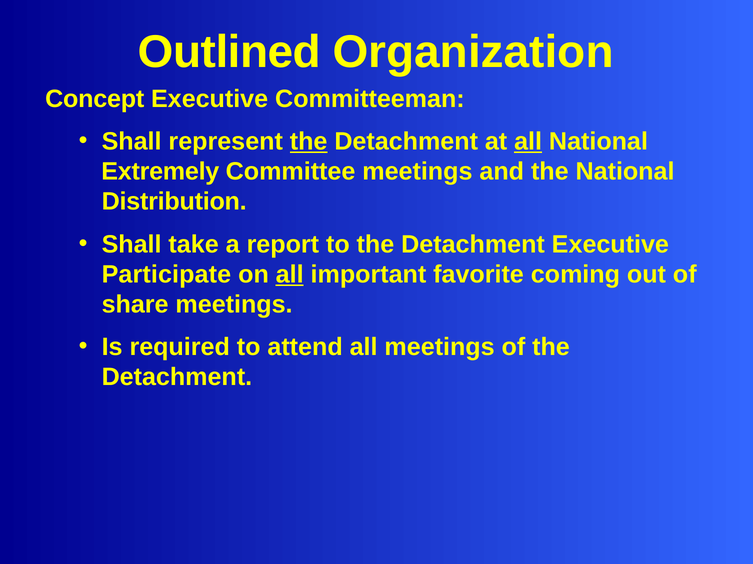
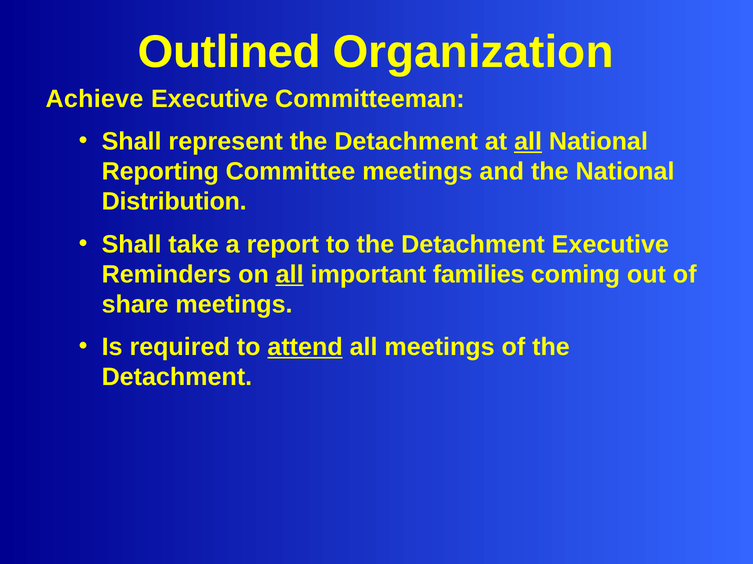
Concept: Concept -> Achieve
the at (309, 142) underline: present -> none
Extremely: Extremely -> Reporting
Participate: Participate -> Reminders
favorite: favorite -> families
attend underline: none -> present
